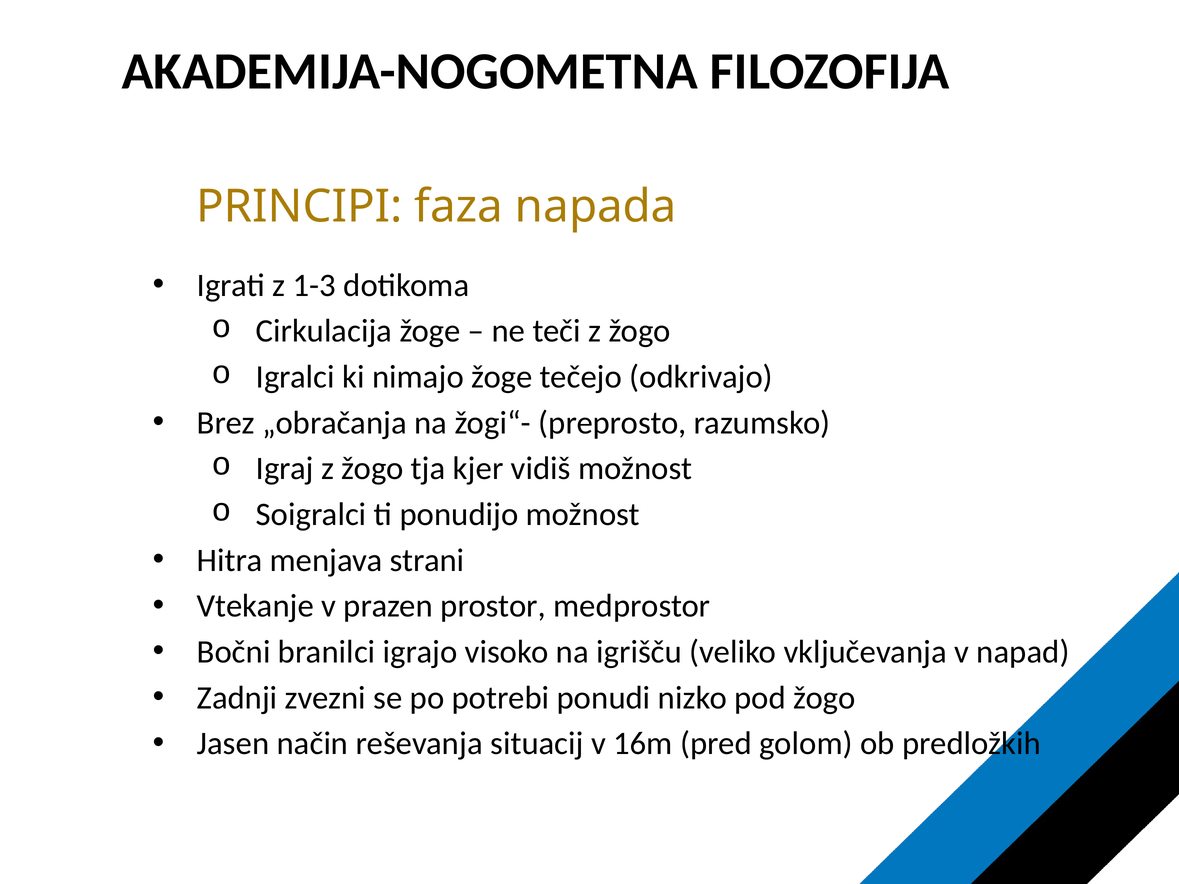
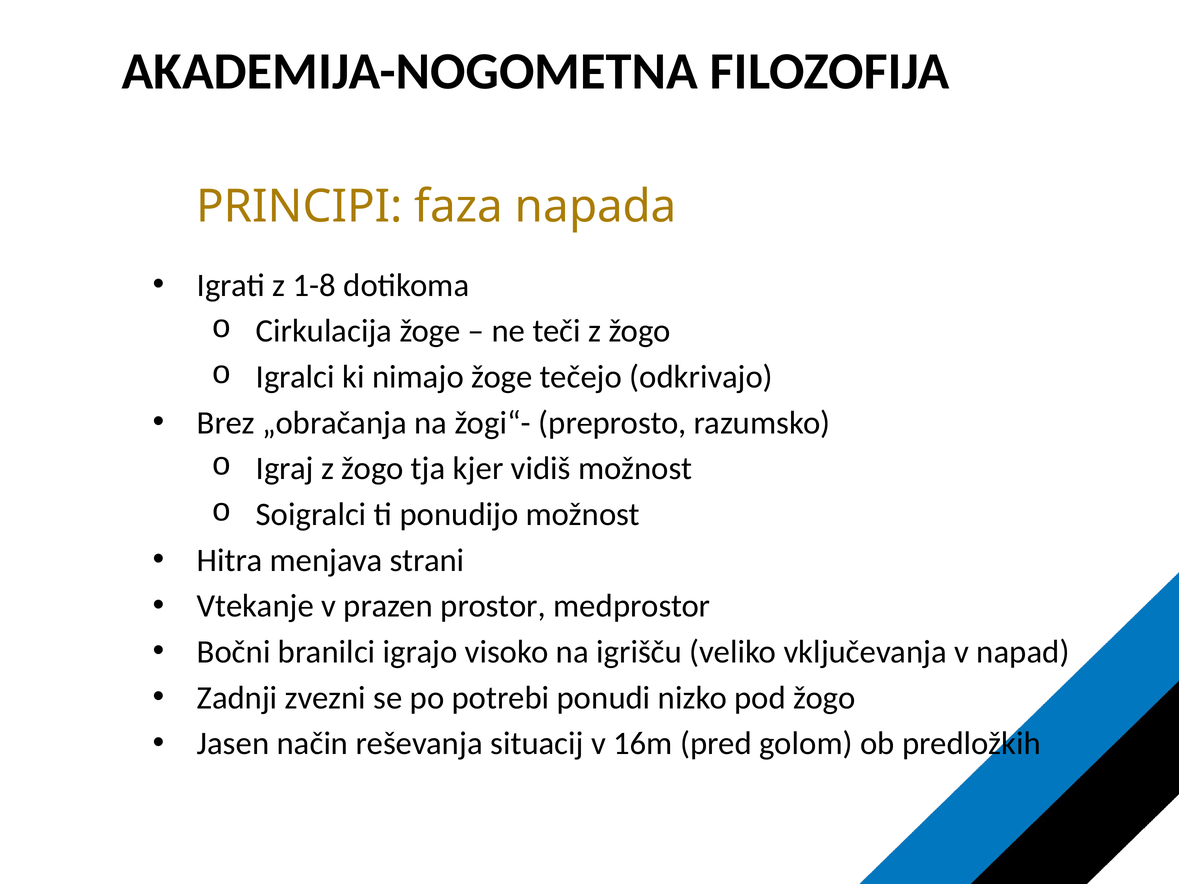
1-3: 1-3 -> 1-8
